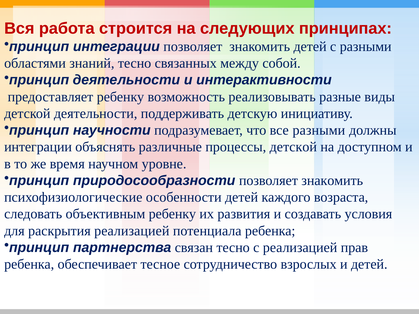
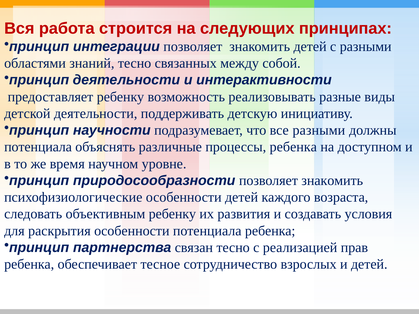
интеграции at (38, 147): интеграции -> потенциала
процессы детской: детской -> ребенка
раскрытия реализацией: реализацией -> особенности
